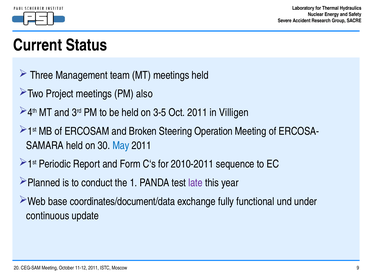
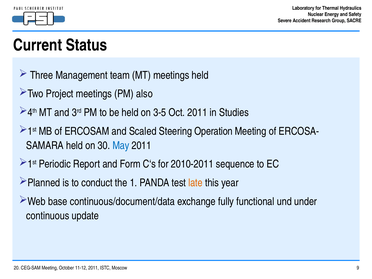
Villigen: Villigen -> Studies
Broken: Broken -> Scaled
late colour: purple -> orange
coordinates/document/data: coordinates/document/data -> continuous/document/data
